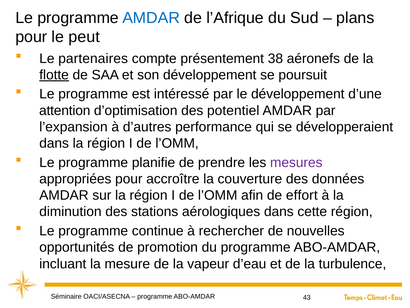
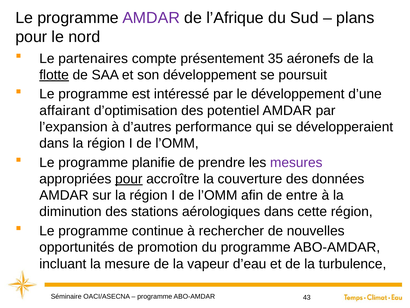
AMDAR at (151, 18) colour: blue -> purple
peut: peut -> nord
38: 38 -> 35
attention: attention -> affairant
pour at (129, 179) underline: none -> present
effort: effort -> entre
